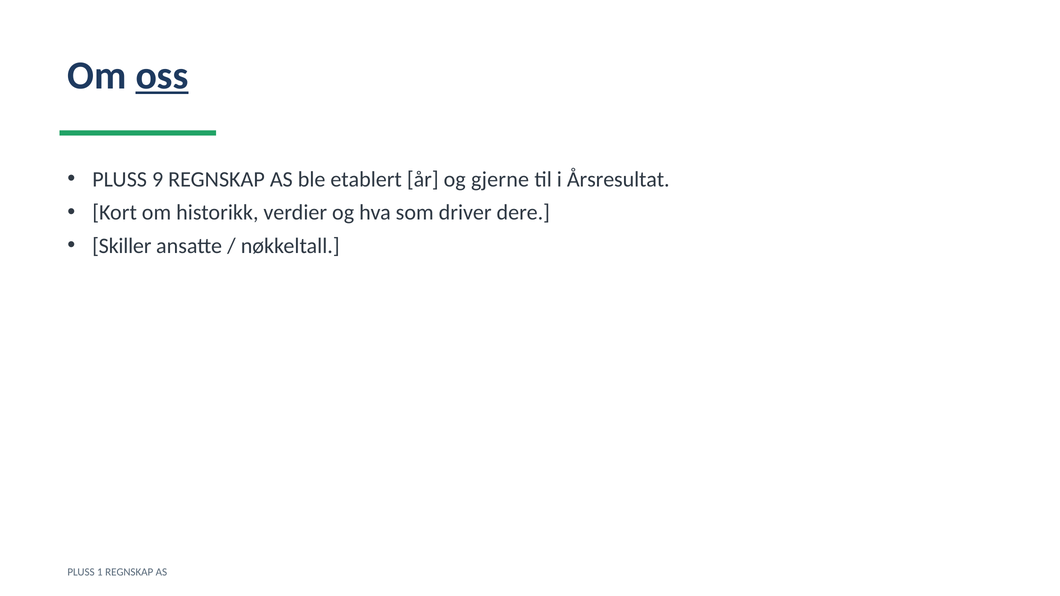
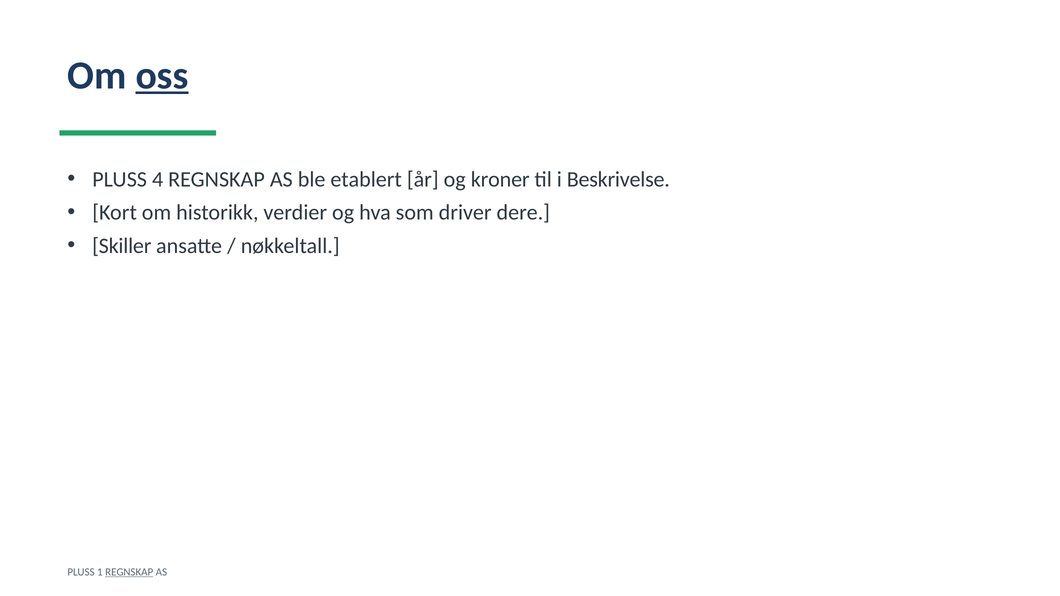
9: 9 -> 4
gjerne: gjerne -> kroner
Årsresultat: Årsresultat -> Beskrivelse
REGNSKAP at (129, 572) underline: none -> present
